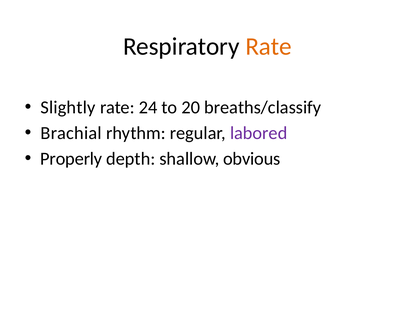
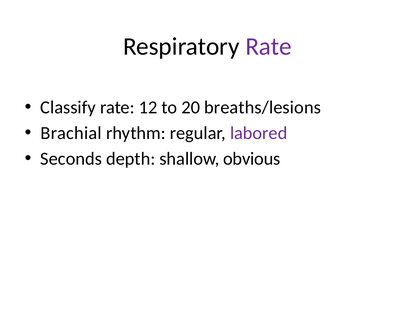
Rate at (269, 47) colour: orange -> purple
Slightly: Slightly -> Classify
24: 24 -> 12
breaths/classify: breaths/classify -> breaths/lesions
Properly: Properly -> Seconds
